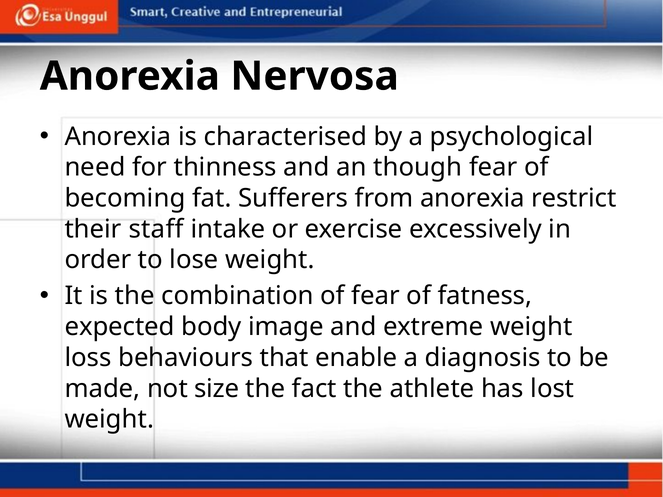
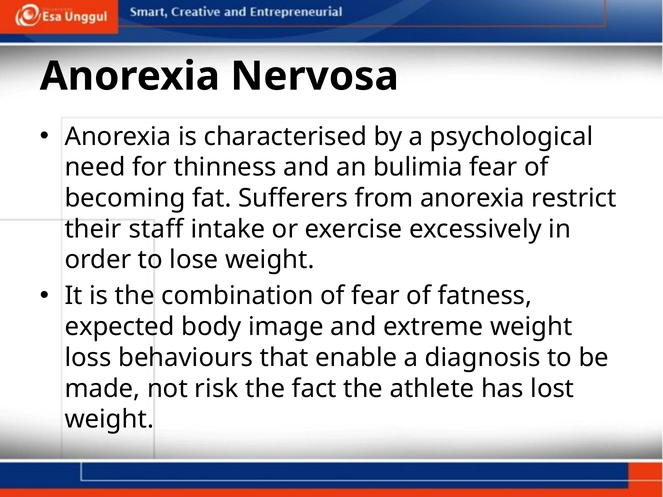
though: though -> bulimia
size: size -> risk
